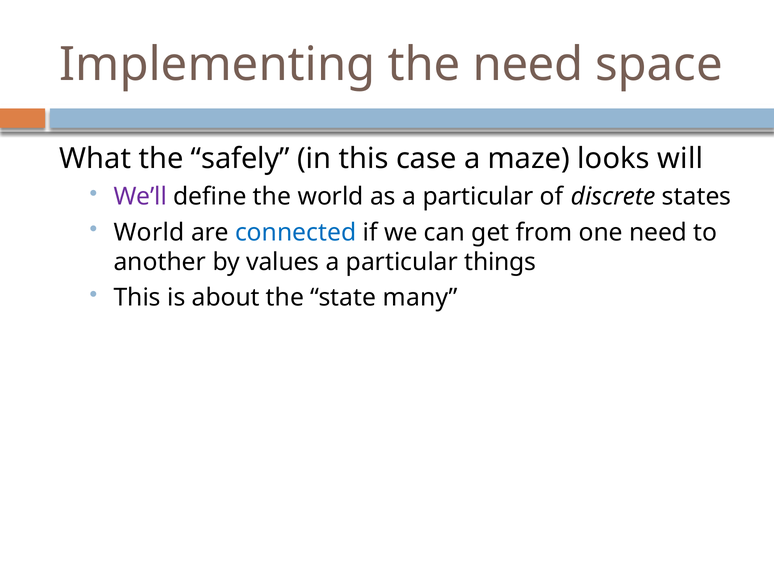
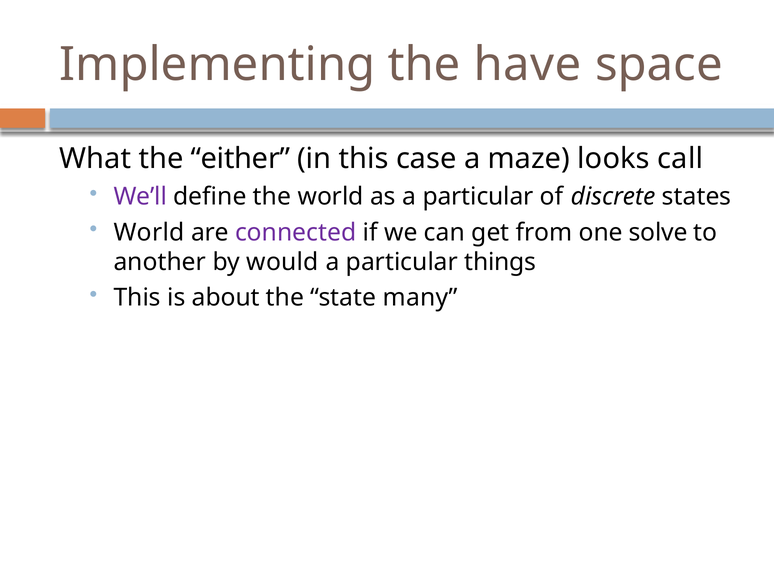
the need: need -> have
safely: safely -> either
will: will -> call
connected colour: blue -> purple
one need: need -> solve
values: values -> would
